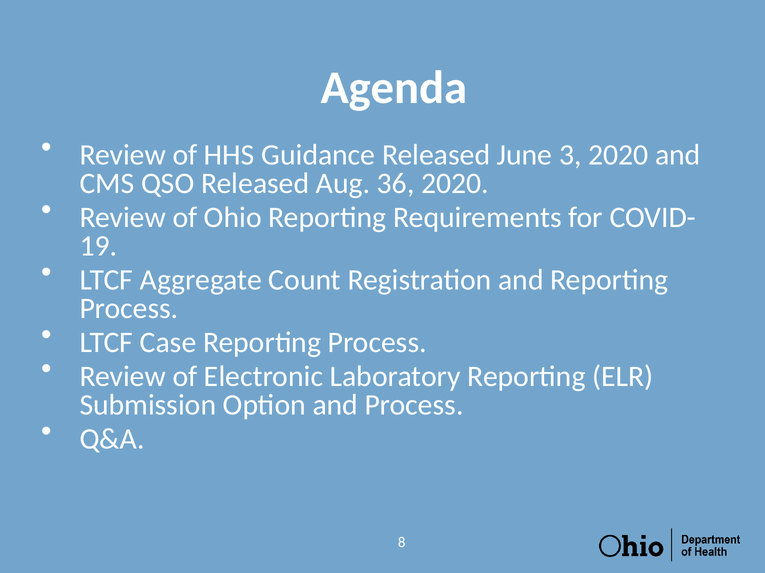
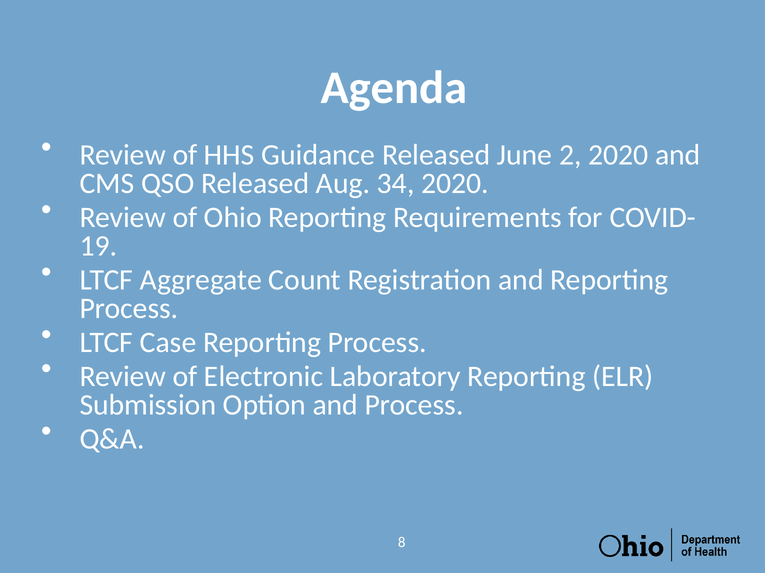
3: 3 -> 2
36: 36 -> 34
